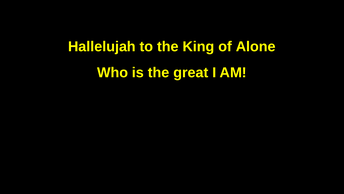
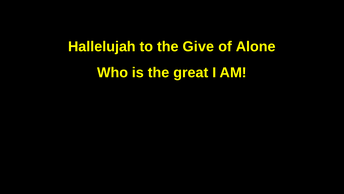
King: King -> Give
